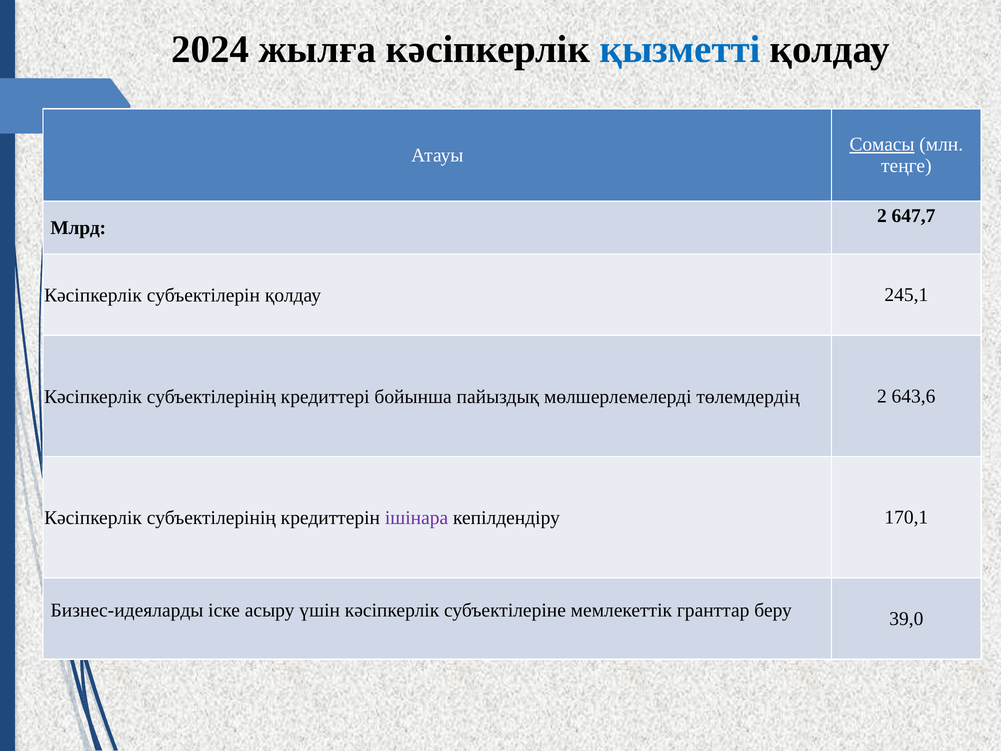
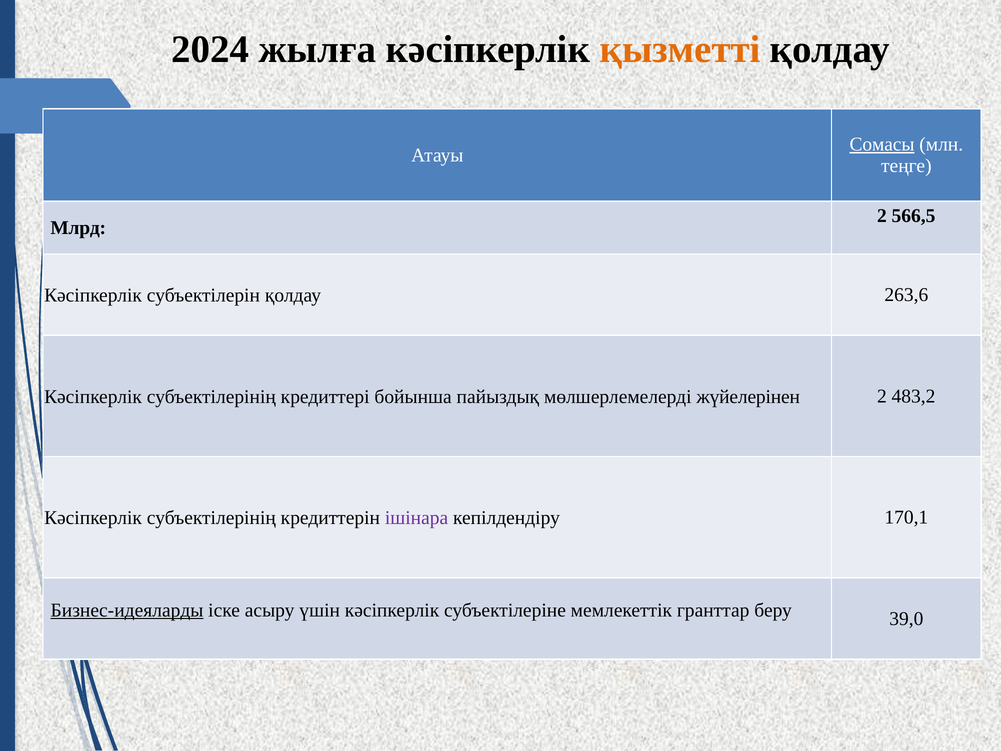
қызметті colour: blue -> orange
647,7: 647,7 -> 566,5
245,1: 245,1 -> 263,6
төлемдердiң: төлемдердiң -> жүйелерiнен
643,6: 643,6 -> 483,2
Бизнес-идеяларды underline: none -> present
